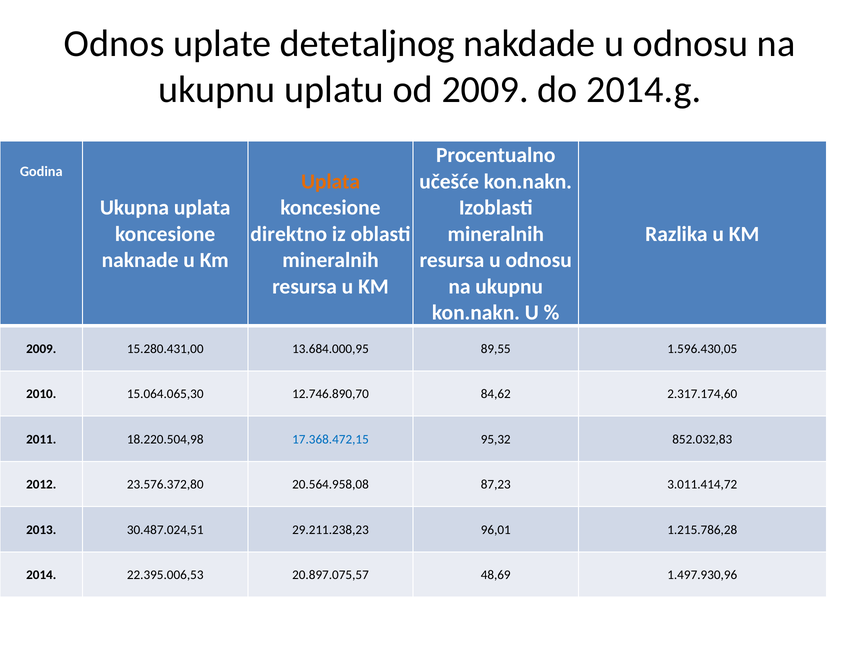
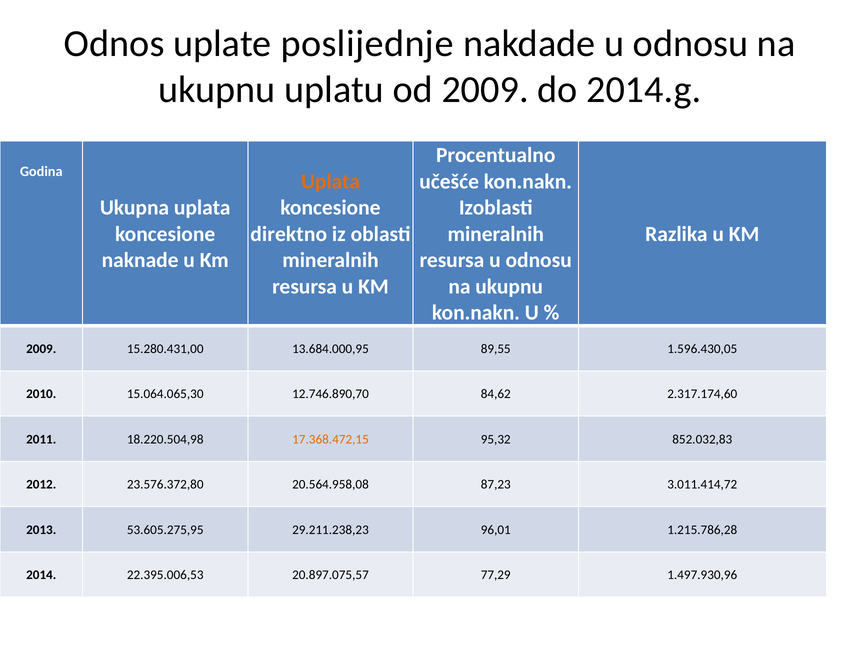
detetaljnog: detetaljnog -> poslijednje
17.368.472,15 colour: blue -> orange
30.487.024,51: 30.487.024,51 -> 53.605.275,95
48,69: 48,69 -> 77,29
